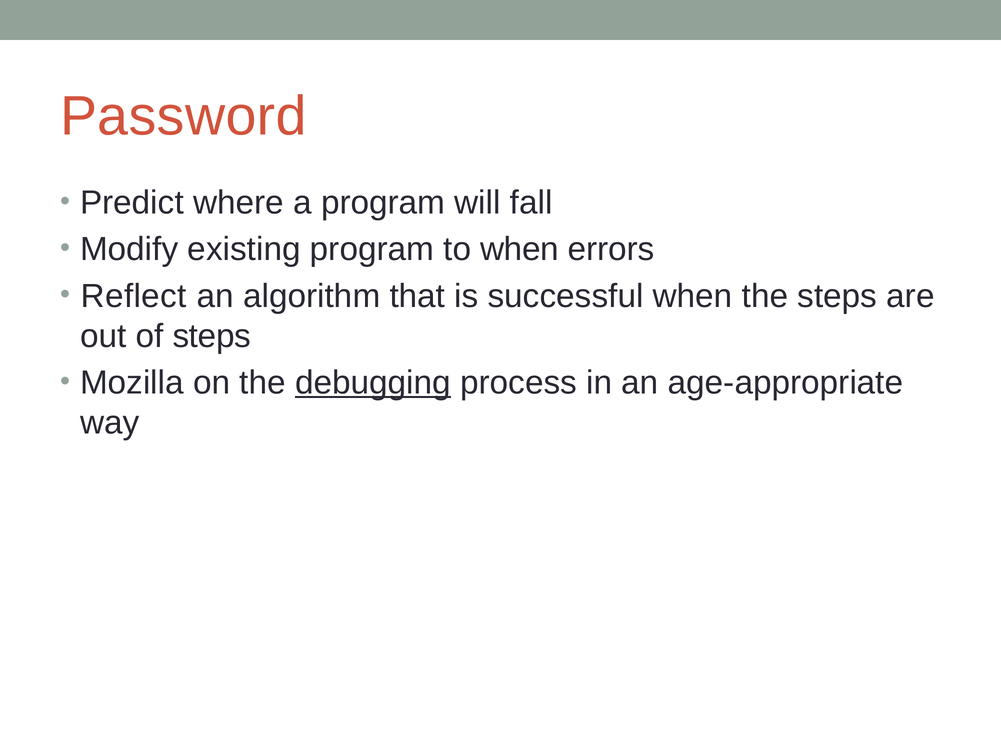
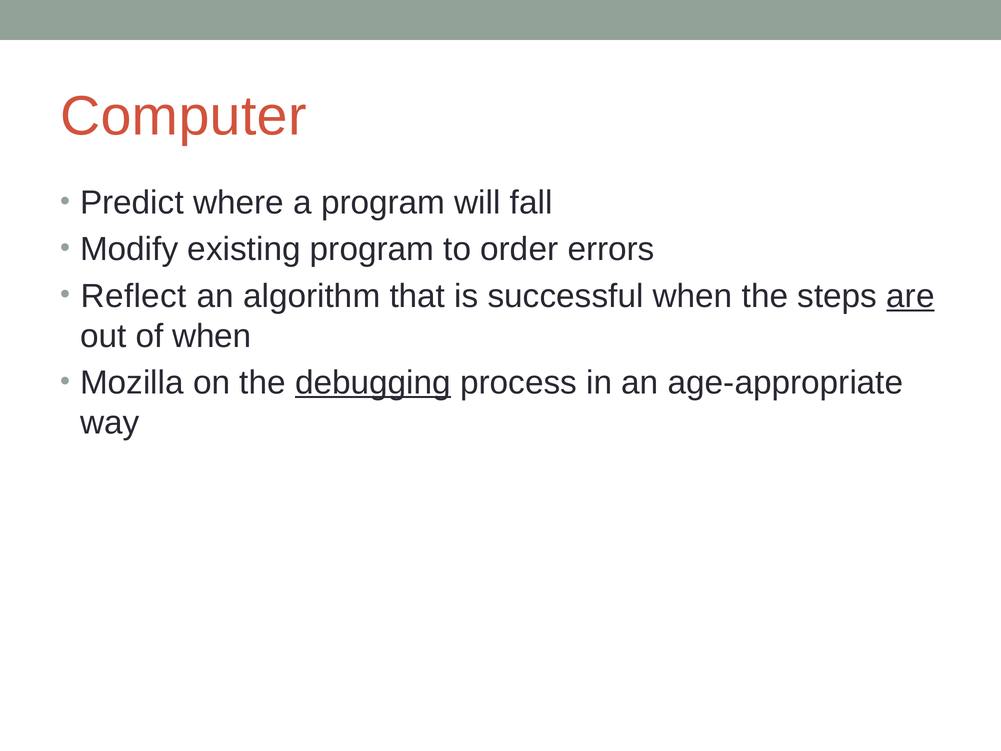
Password: Password -> Computer
to when: when -> order
are underline: none -> present
of steps: steps -> when
